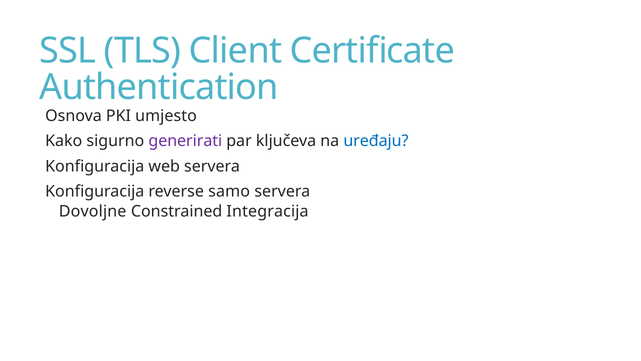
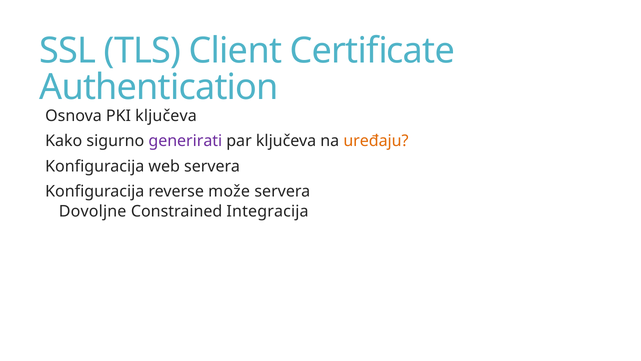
PKI umjesto: umjesto -> ključeva
uređaju colour: blue -> orange
samo: samo -> može
